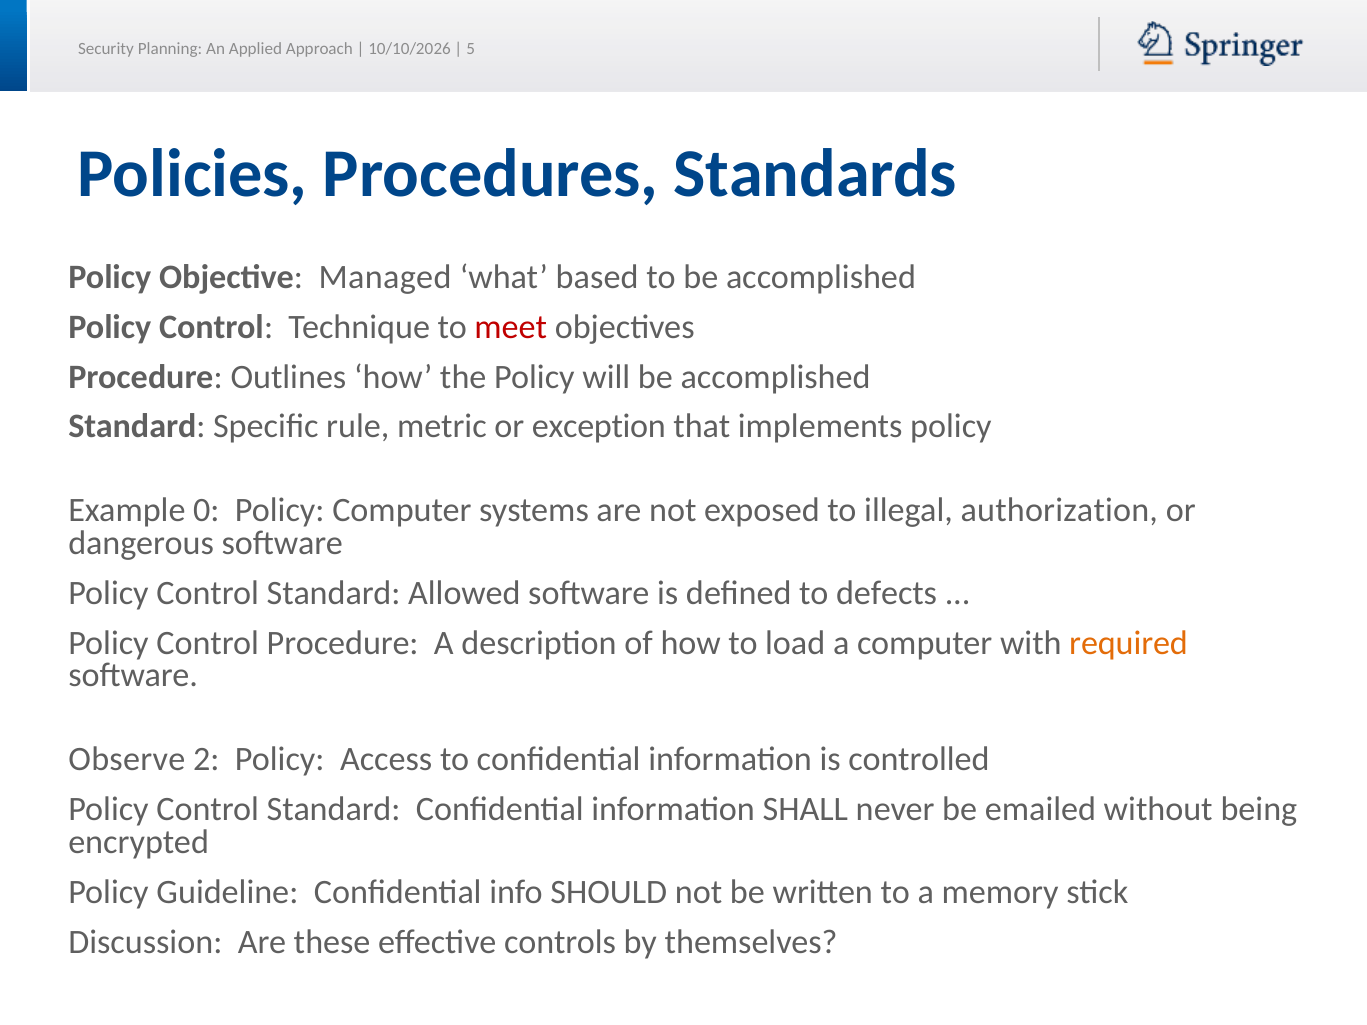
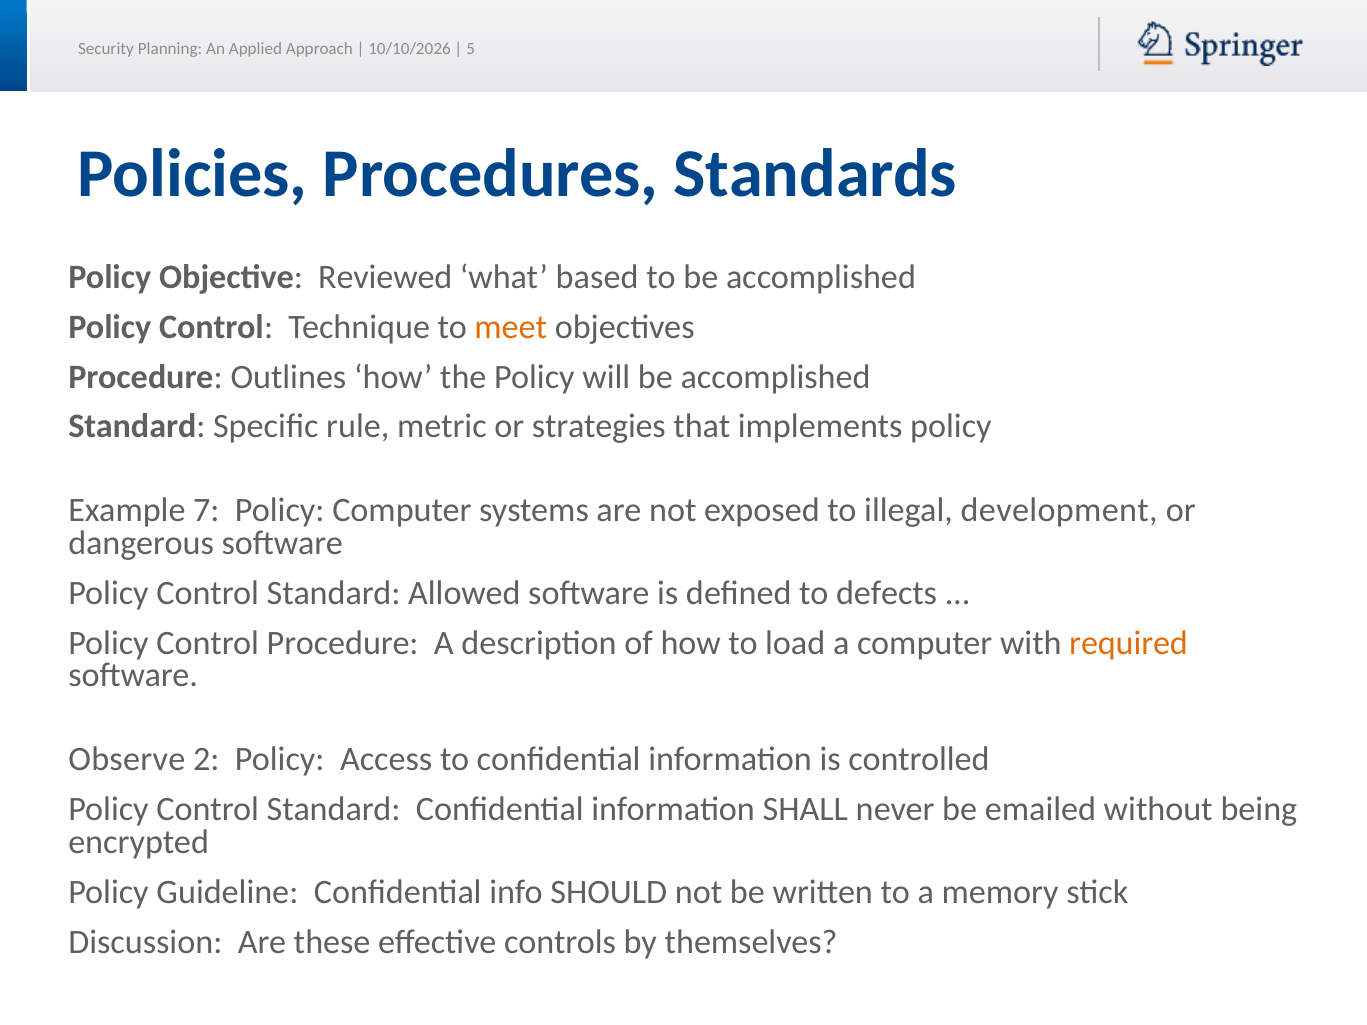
Managed: Managed -> Reviewed
meet colour: red -> orange
exception: exception -> strategies
0: 0 -> 7
authorization: authorization -> development
